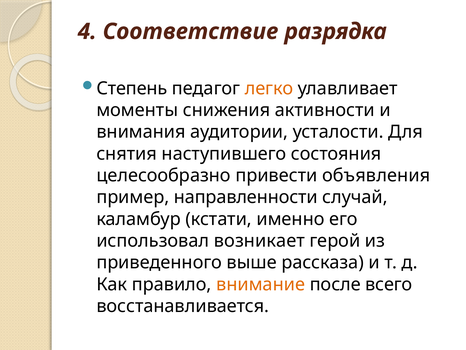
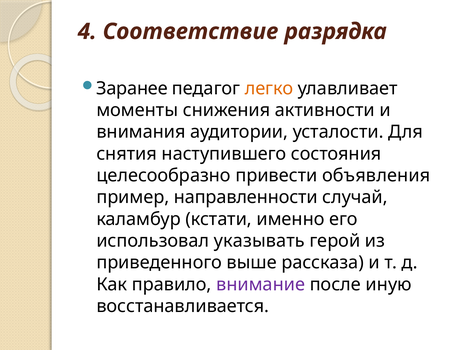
Степень: Степень -> Заранее
возникает: возникает -> указывать
внимание colour: orange -> purple
всего: всего -> иную
